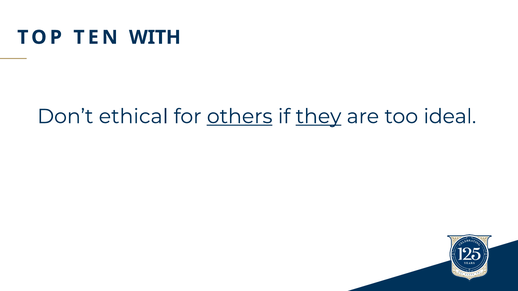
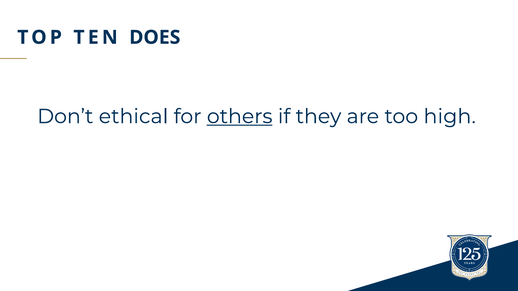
WITH: WITH -> DOES
they underline: present -> none
ideal: ideal -> high
